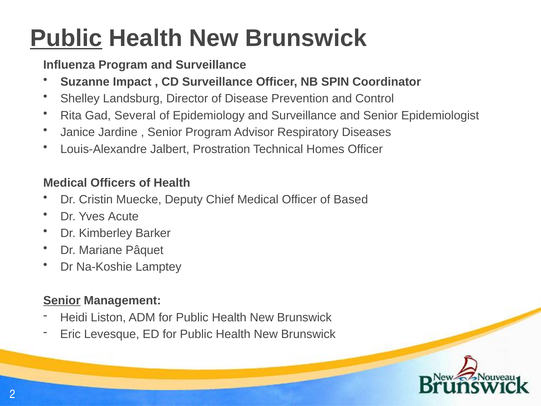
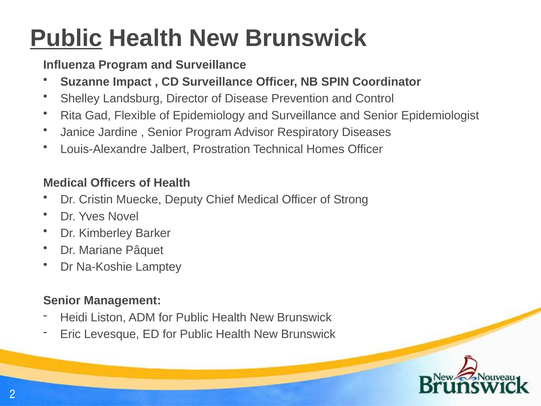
Several: Several -> Flexible
Based: Based -> Strong
Acute: Acute -> Novel
Senior at (62, 300) underline: present -> none
